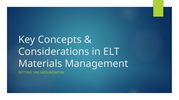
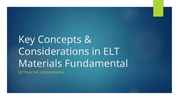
Management: Management -> Fundamental
